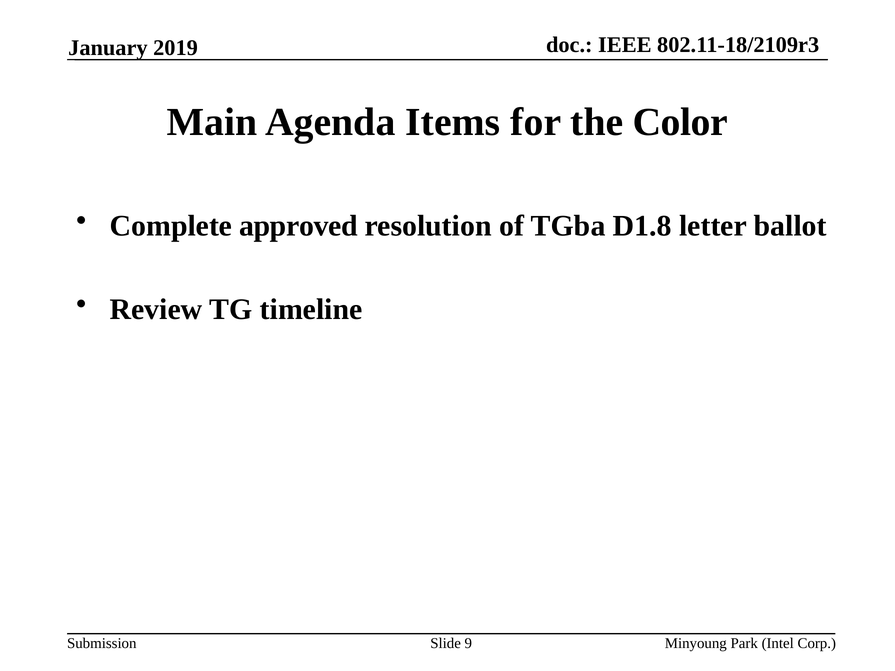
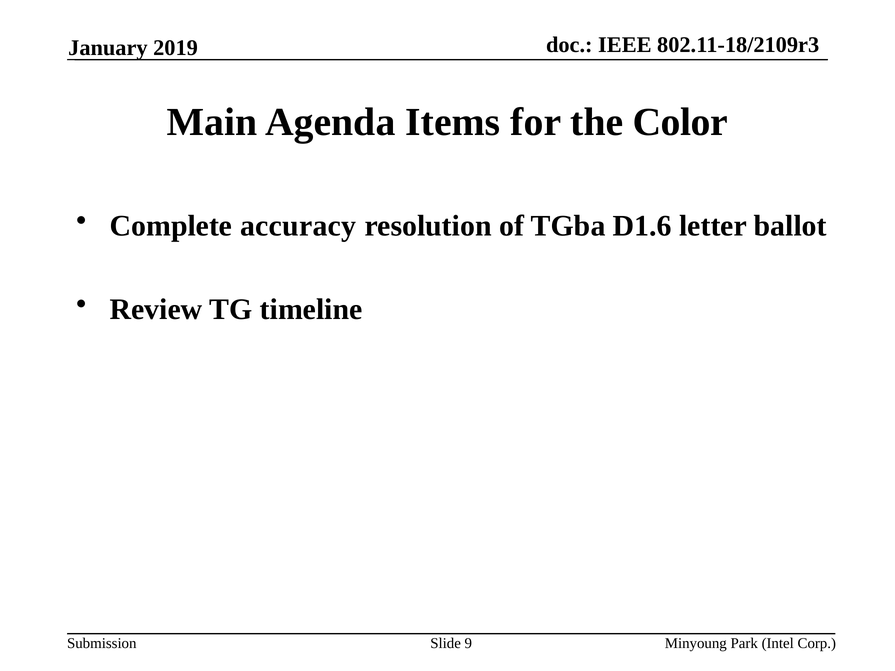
approved: approved -> accuracy
D1.8: D1.8 -> D1.6
